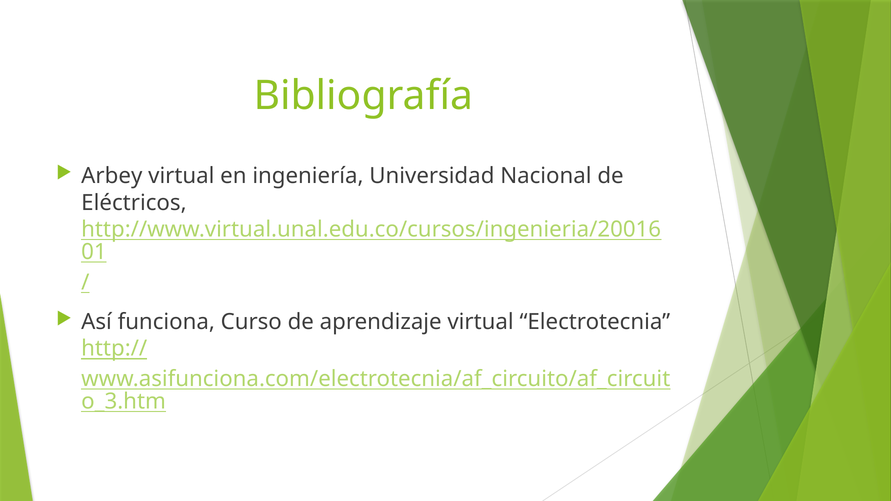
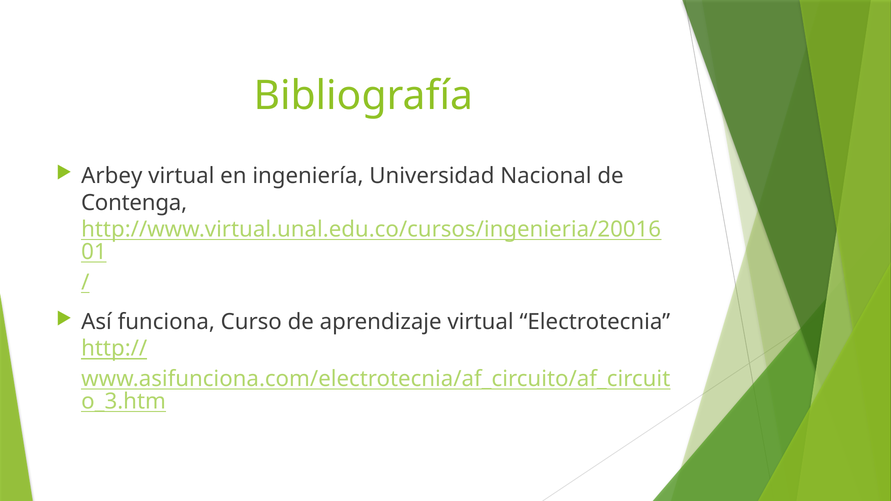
Eléctricos: Eléctricos -> Contenga
